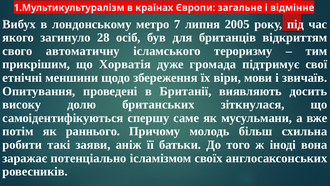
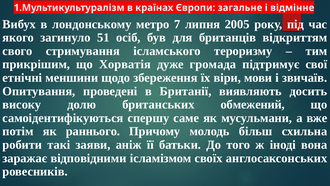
28: 28 -> 51
автоматичну: автоматичну -> стримування
зіткнулася: зіткнулася -> обмежений
потенціально: потенціально -> відповідними
